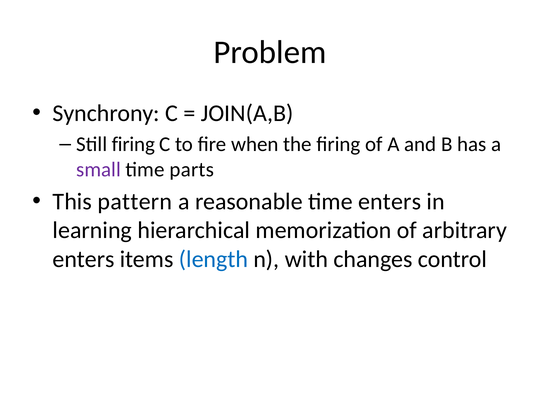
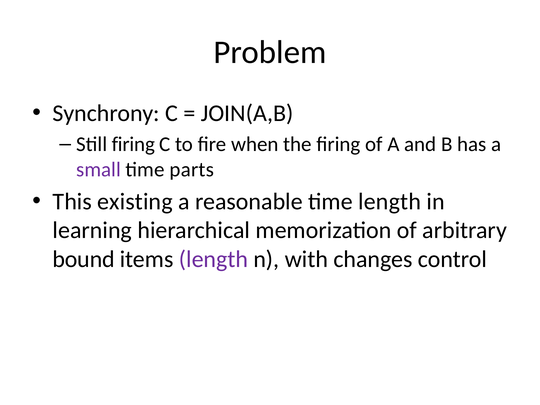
pattern: pattern -> existing
time enters: enters -> length
enters at (84, 259): enters -> bound
length at (213, 259) colour: blue -> purple
